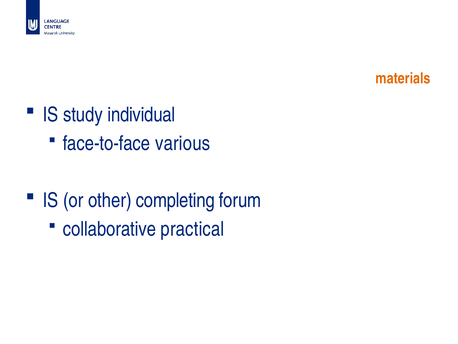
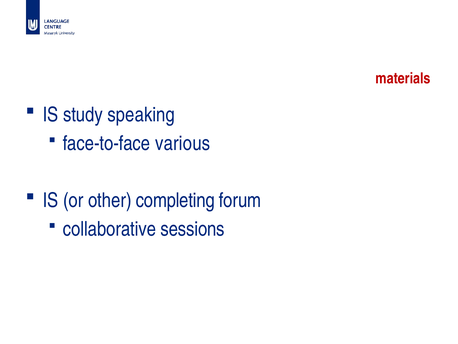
materials colour: orange -> red
individual: individual -> speaking
practical: practical -> sessions
